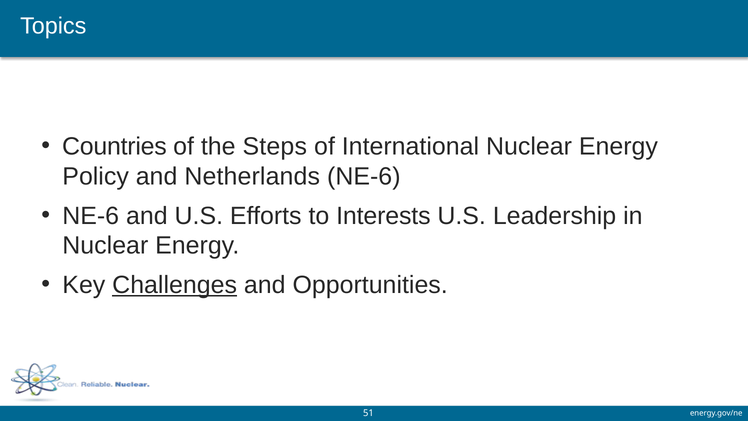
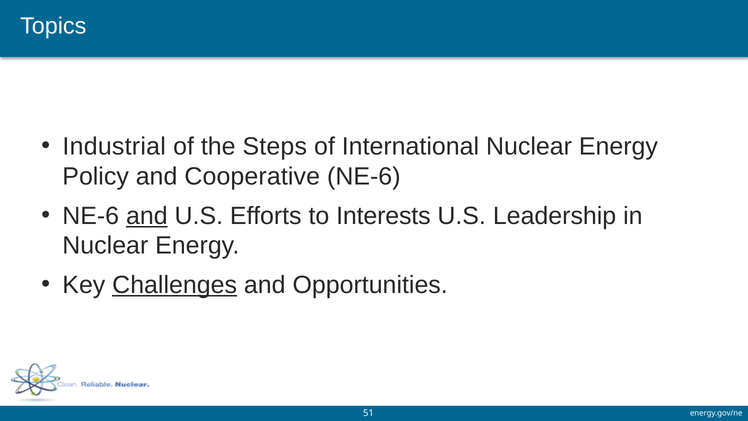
Countries: Countries -> Industrial
Netherlands: Netherlands -> Cooperative
and at (147, 216) underline: none -> present
